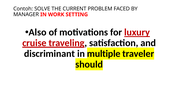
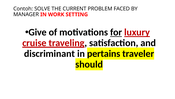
Also: Also -> Give
for underline: none -> present
multiple: multiple -> pertains
